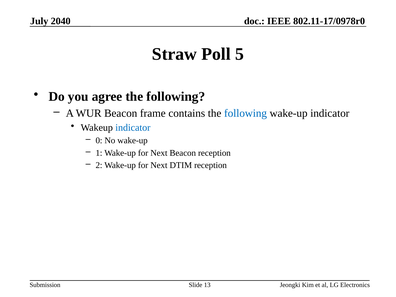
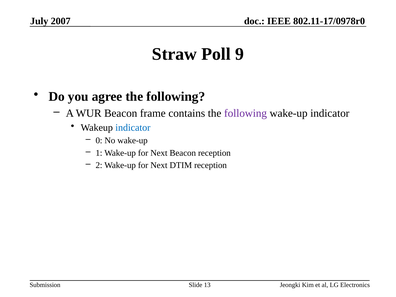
2040: 2040 -> 2007
5: 5 -> 9
following at (245, 113) colour: blue -> purple
